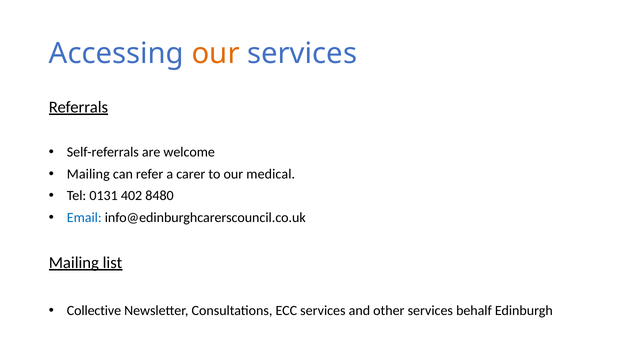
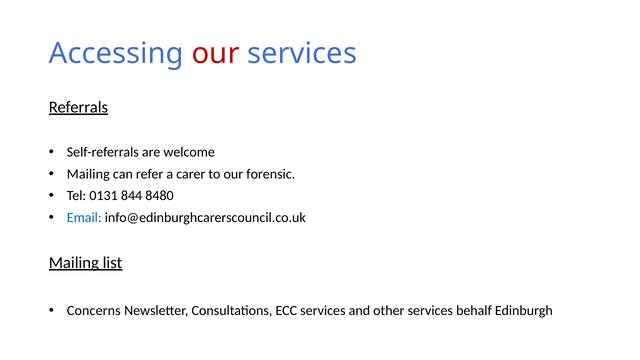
our at (216, 54) colour: orange -> red
medical: medical -> forensic
402: 402 -> 844
Collective: Collective -> Concerns
